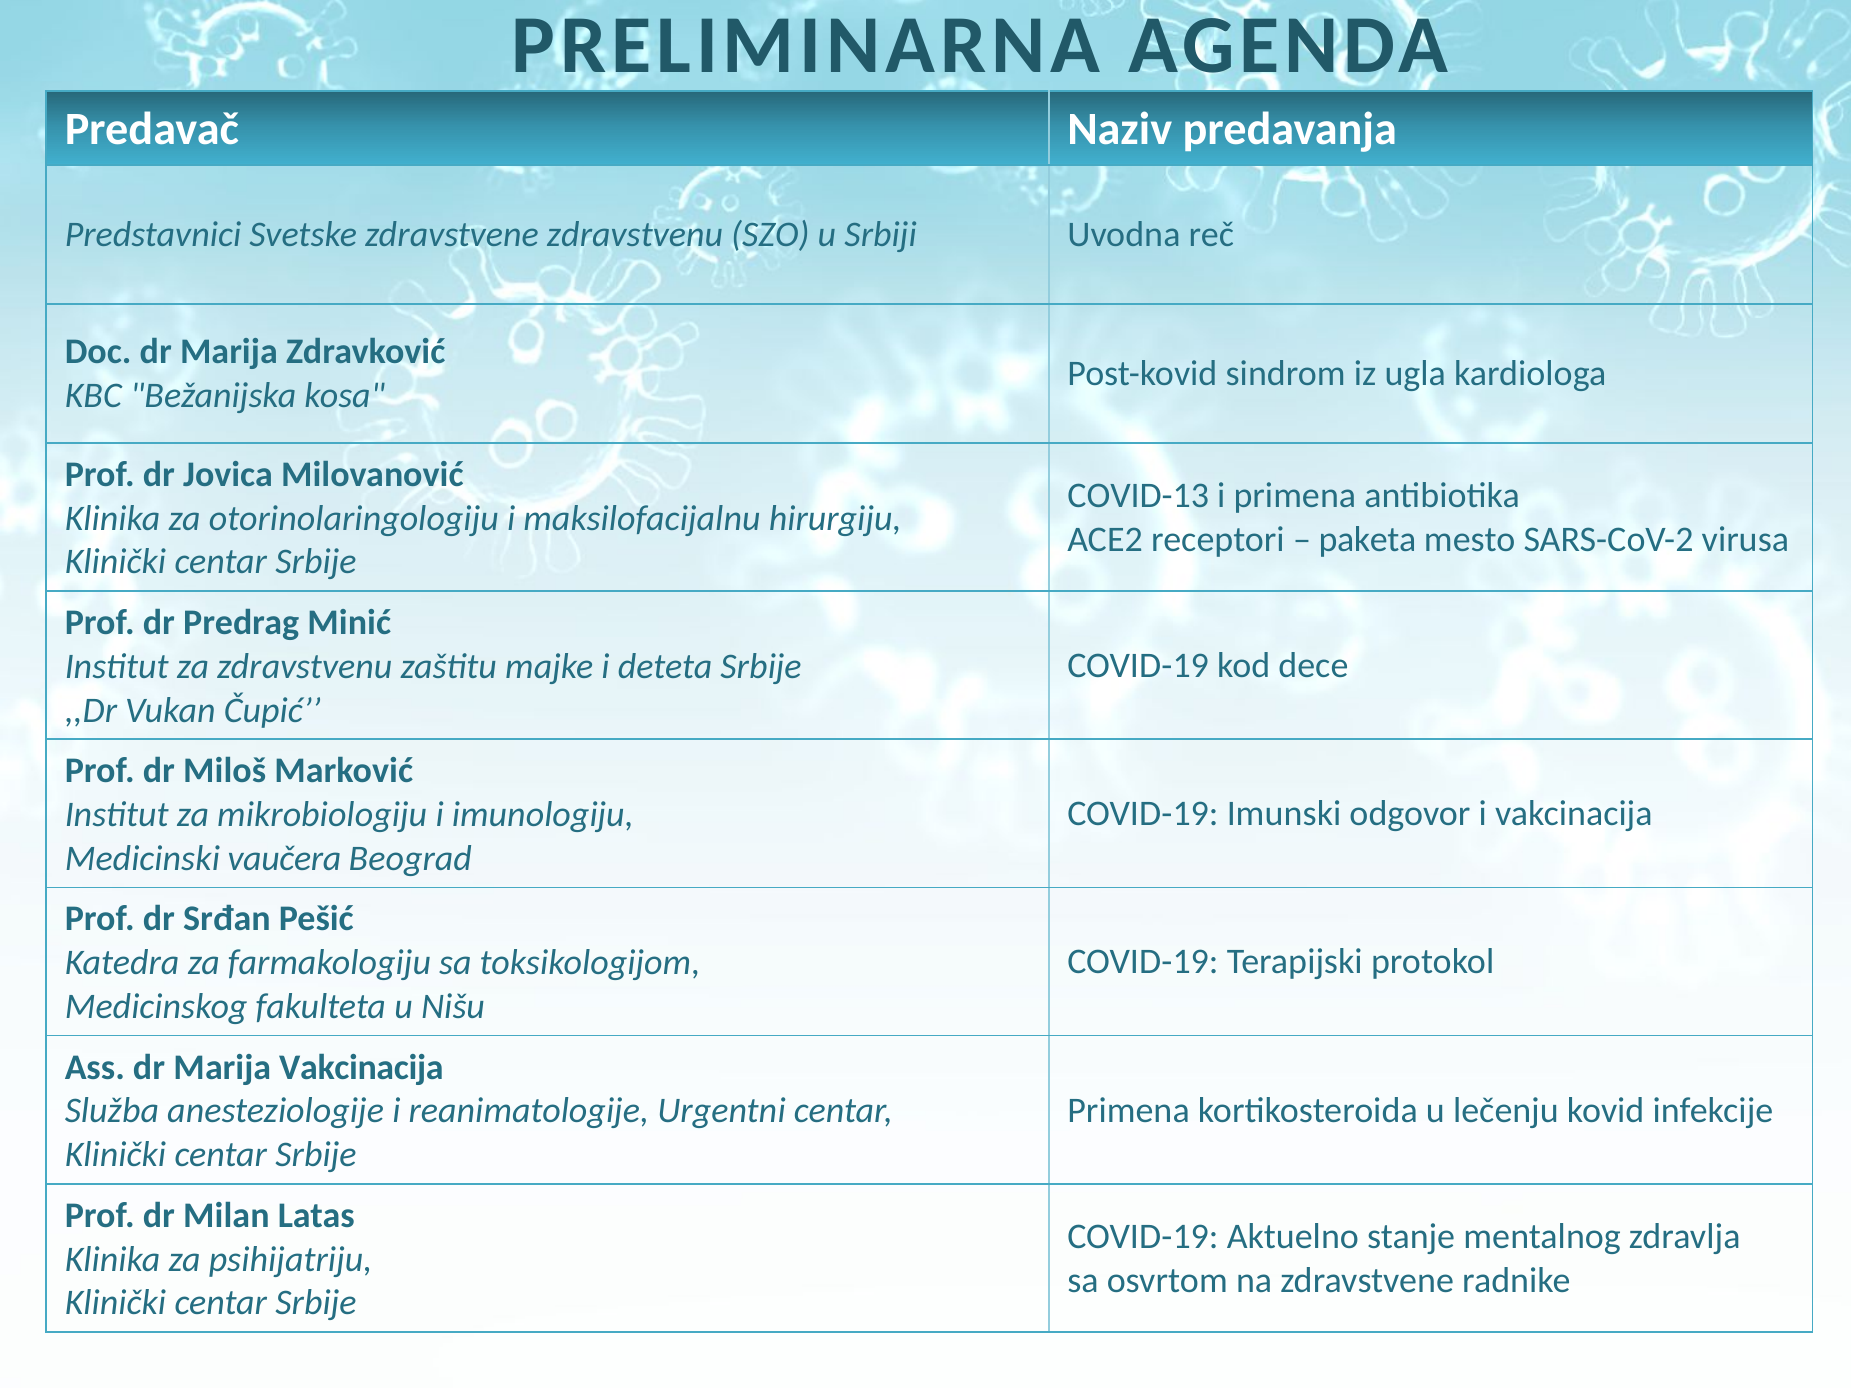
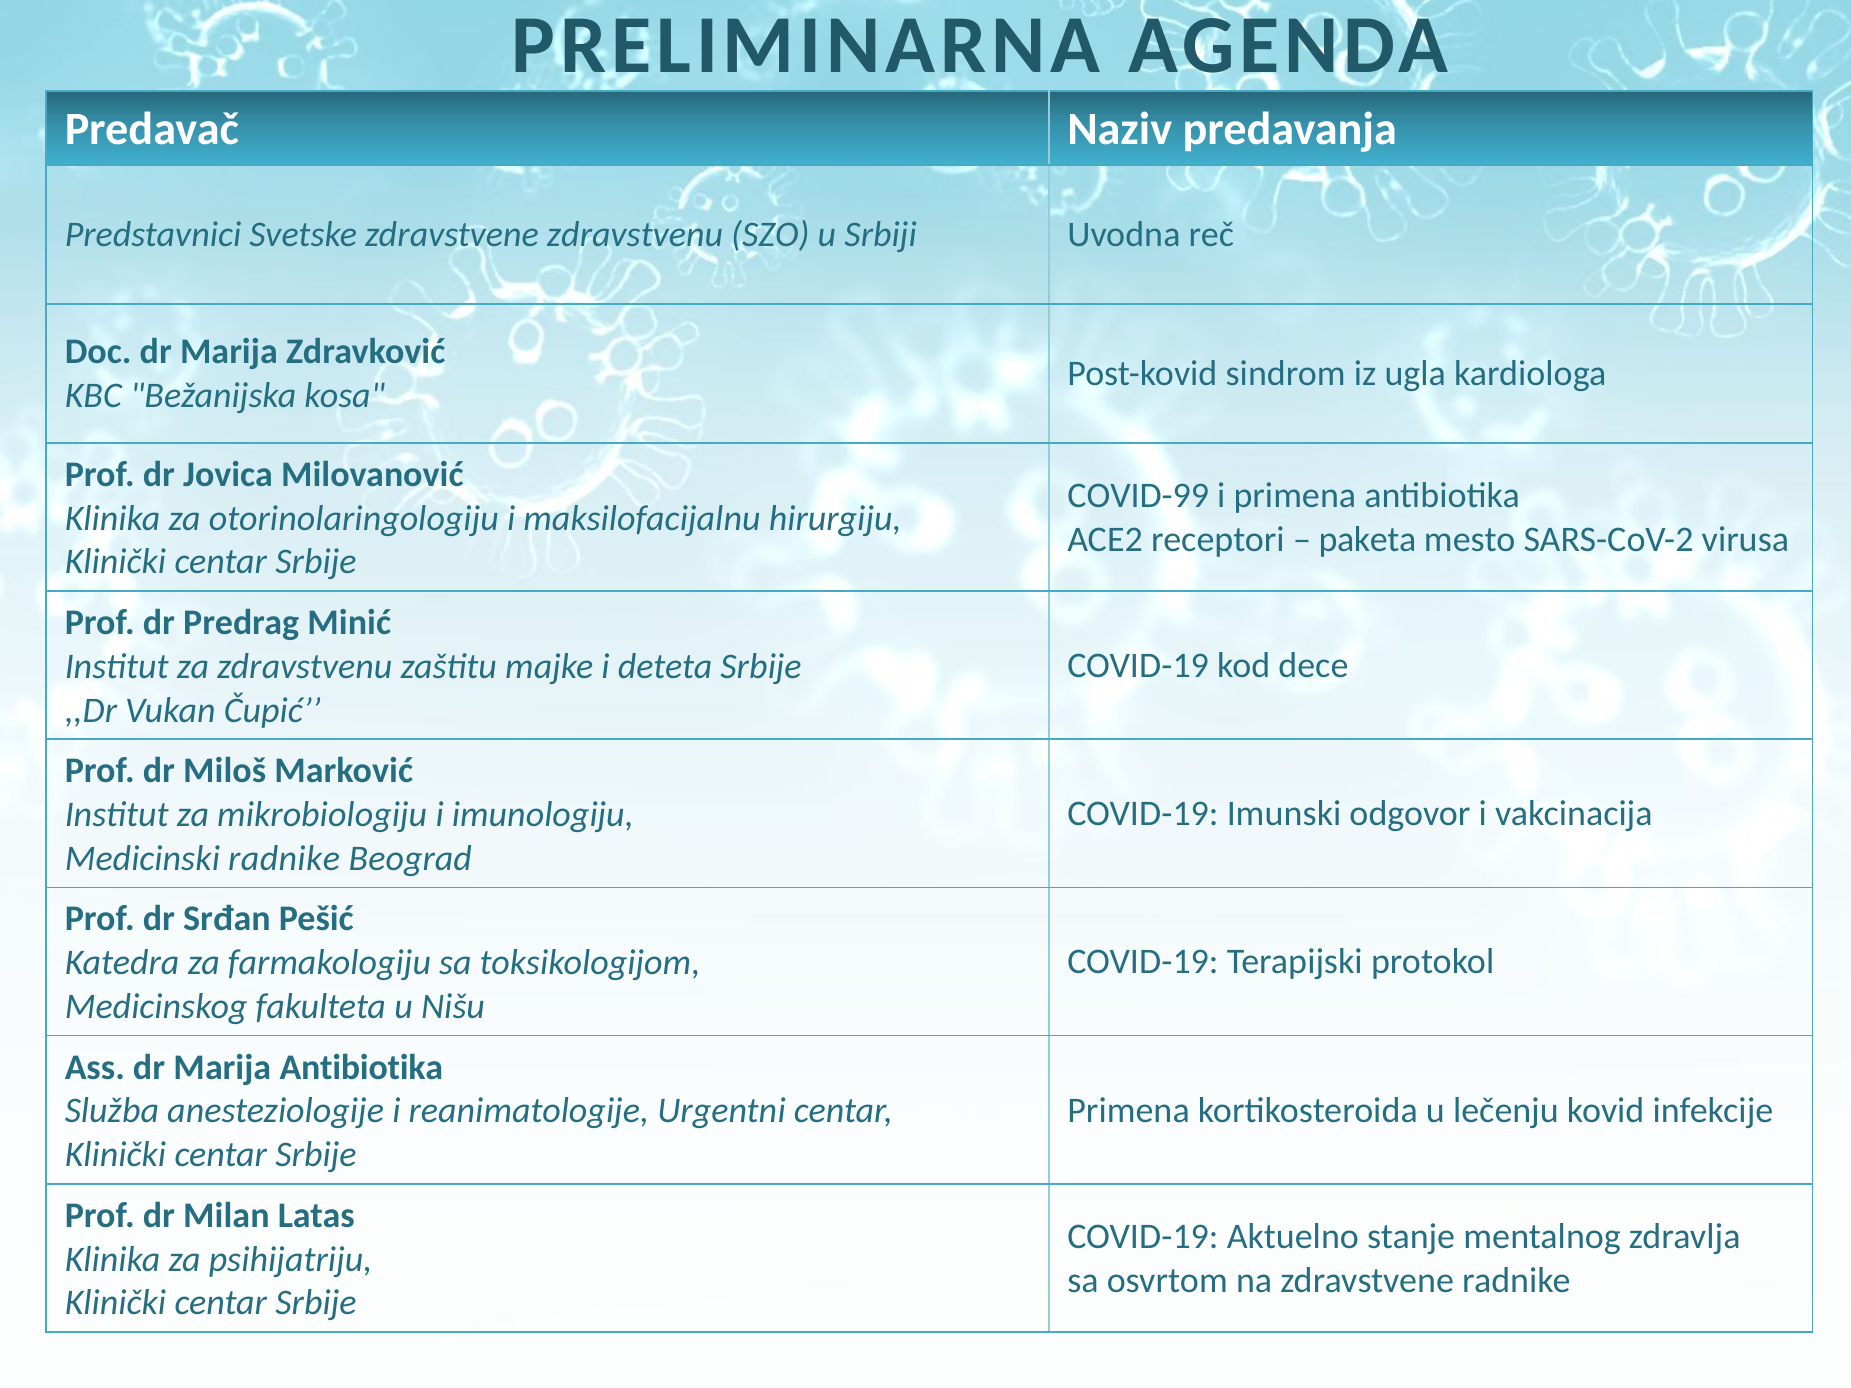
COVID-13: COVID-13 -> COVID-99
Medicinski vaučera: vaučera -> radnike
Marija Vakcinacija: Vakcinacija -> Antibiotika
